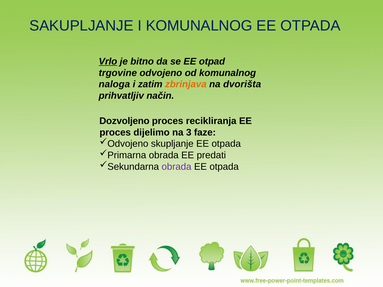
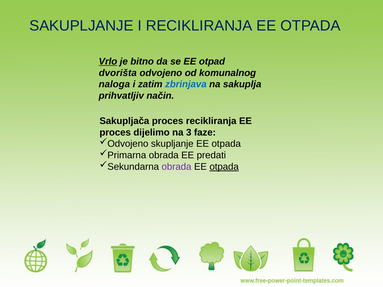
I KOMUNALNOG: KOMUNALNOG -> RECIKLIRANJA
trgovine: trgovine -> dvorišta
zbrinjava colour: orange -> blue
dvorišta: dvorišta -> sakuplja
Dozvoljeno: Dozvoljeno -> Sakupljača
otpada at (224, 167) underline: none -> present
